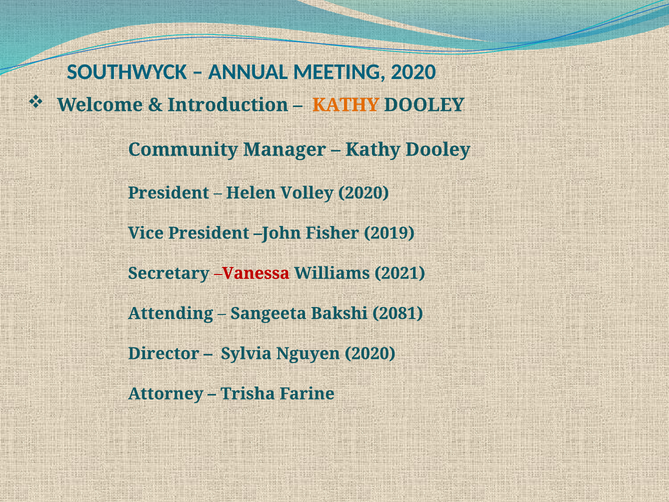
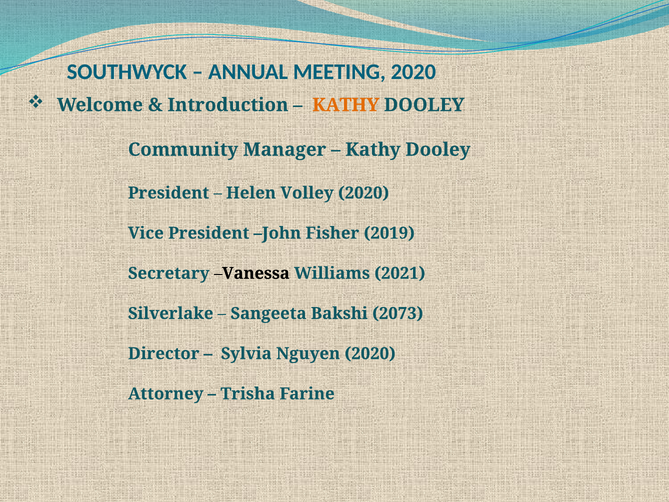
Vanessa colour: red -> black
Attending: Attending -> Silverlake
2081: 2081 -> 2073
